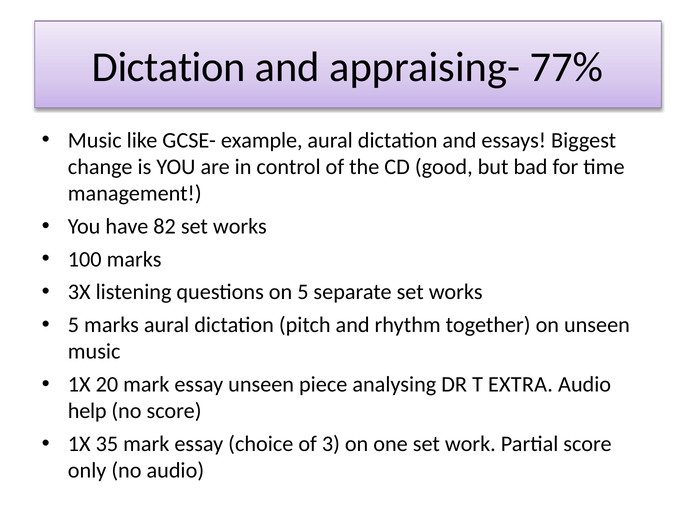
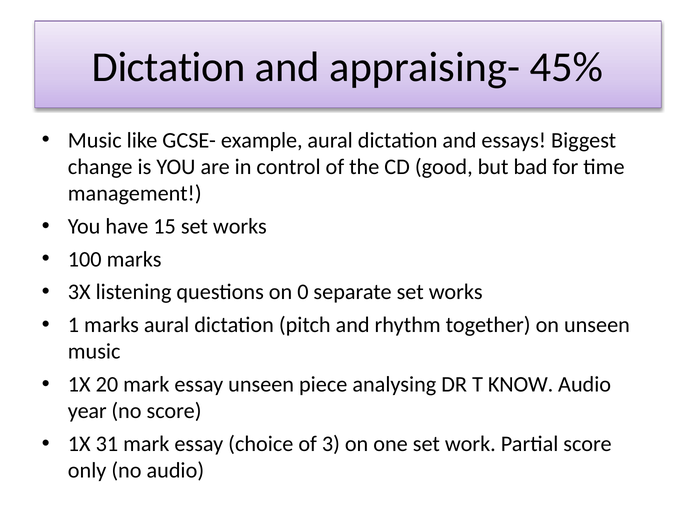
77%: 77% -> 45%
82: 82 -> 15
on 5: 5 -> 0
5 at (73, 325): 5 -> 1
EXTRA: EXTRA -> KNOW
help: help -> year
35: 35 -> 31
